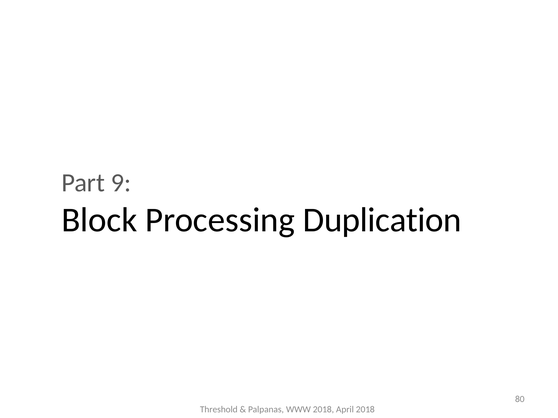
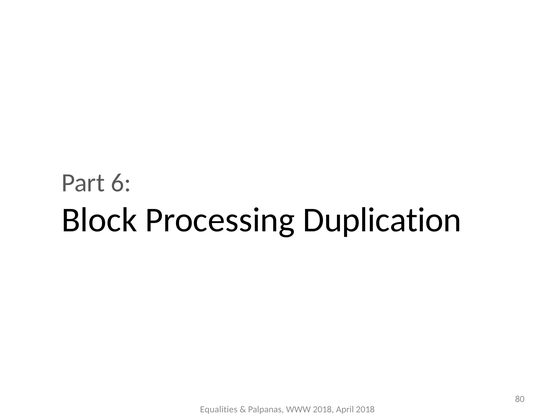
9: 9 -> 6
Threshold: Threshold -> Equalities
